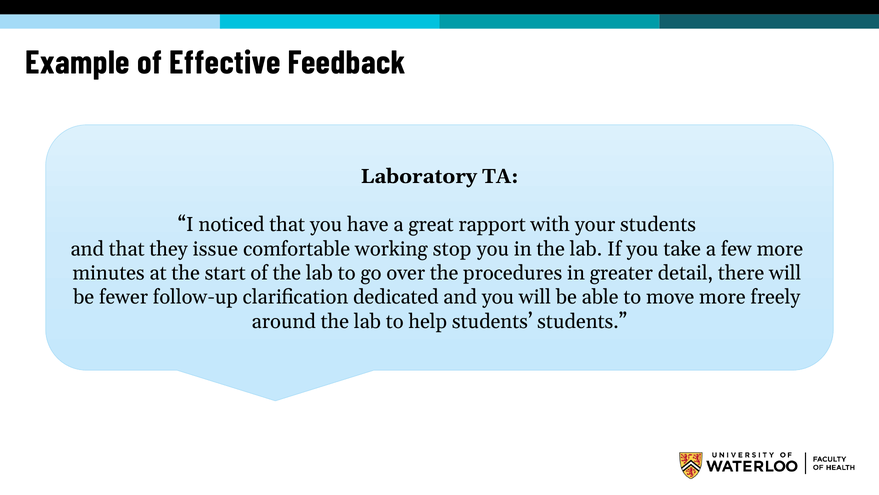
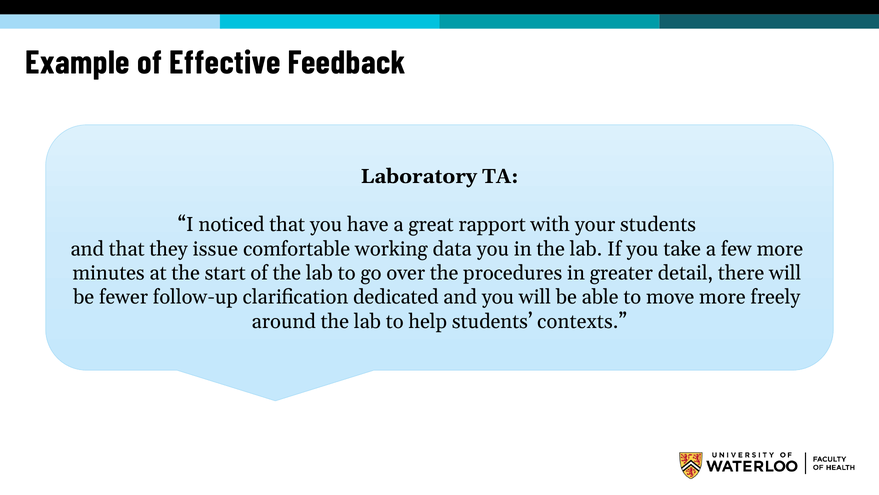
stop: stop -> data
students students: students -> contexts
